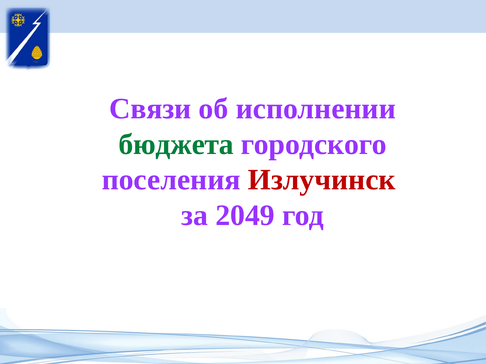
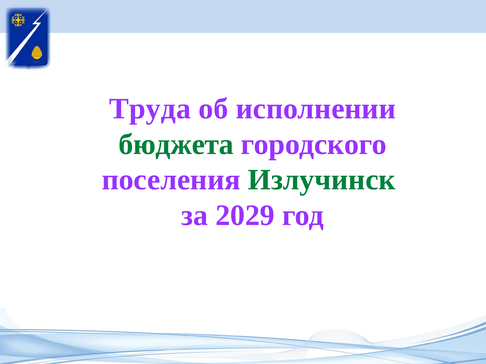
Связи: Связи -> Труда
Излучинск colour: red -> green
2049: 2049 -> 2029
